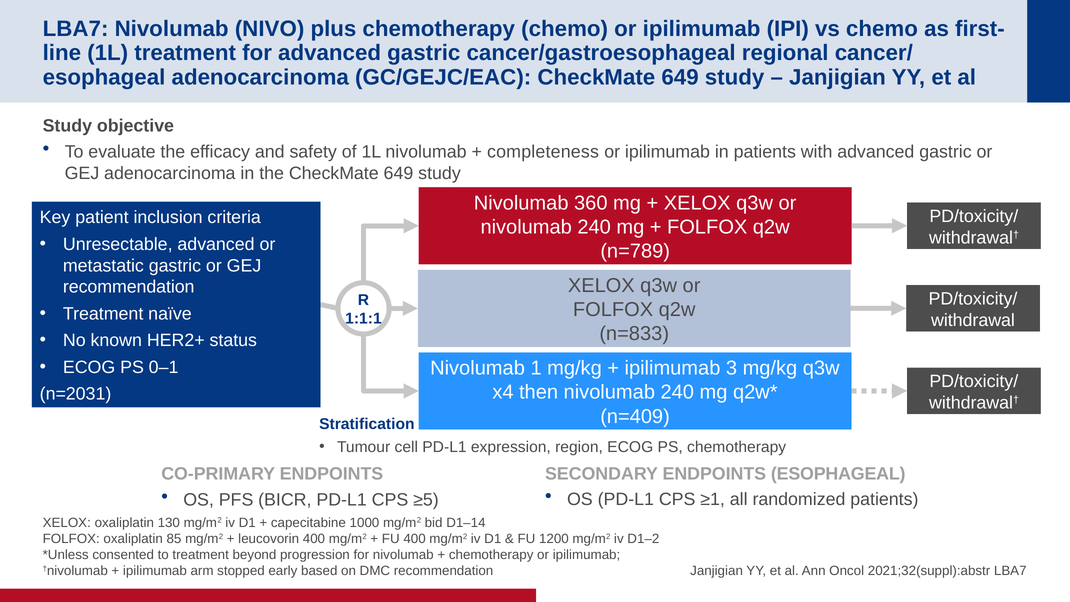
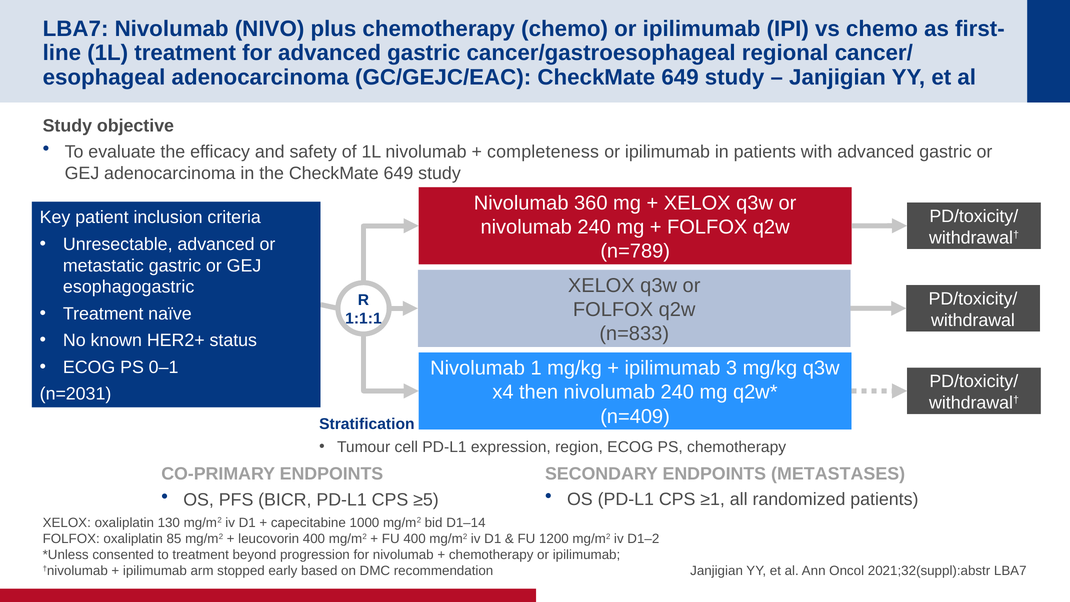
recommendation at (129, 287): recommendation -> esophagogastric
ENDPOINTS ESOPHAGEAL: ESOPHAGEAL -> METASTASES
